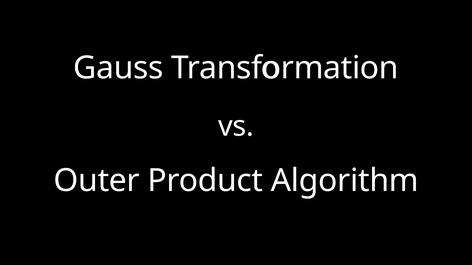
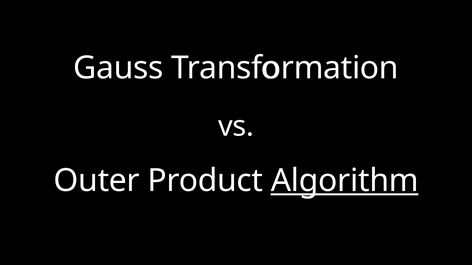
Algorithm underline: none -> present
